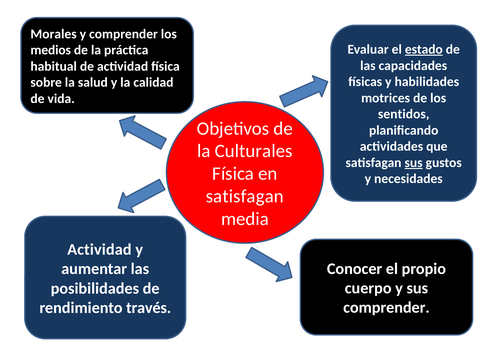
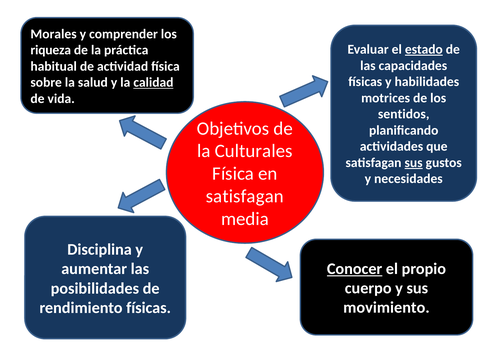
medios: medios -> riqueza
calidad underline: none -> present
Actividad at (99, 250): Actividad -> Disciplina
Conocer underline: none -> present
comprender at (386, 308): comprender -> movimiento
rendimiento través: través -> físicas
